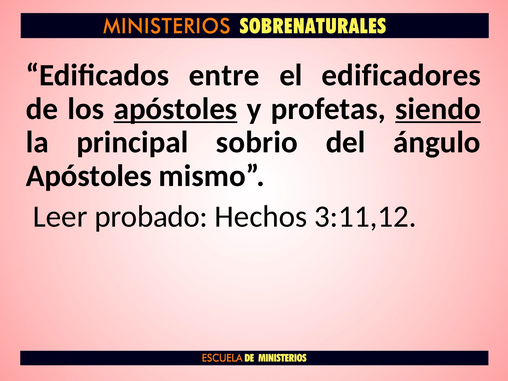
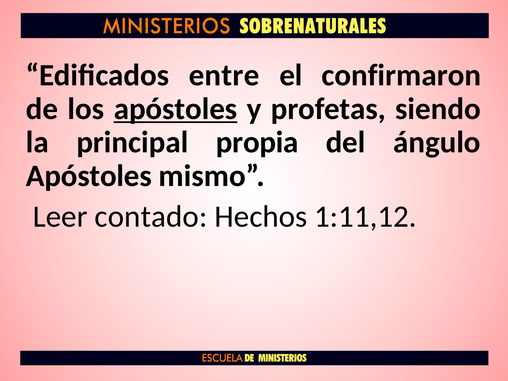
edificadores: edificadores -> confirmaron
siendo underline: present -> none
sobrio: sobrio -> propia
probado: probado -> contado
3:11,12: 3:11,12 -> 1:11,12
